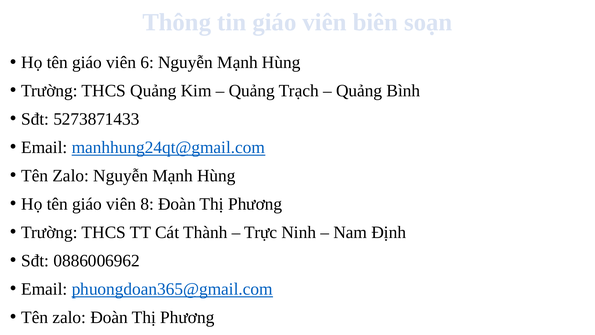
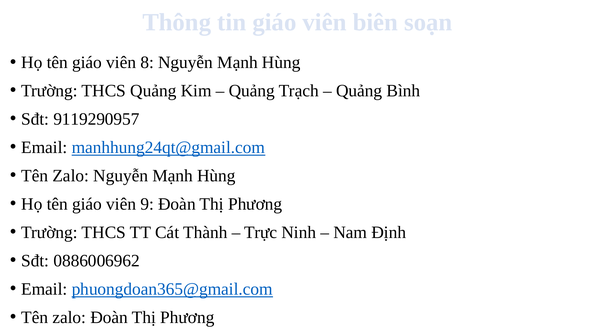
6: 6 -> 8
5273871433: 5273871433 -> 9119290957
8: 8 -> 9
